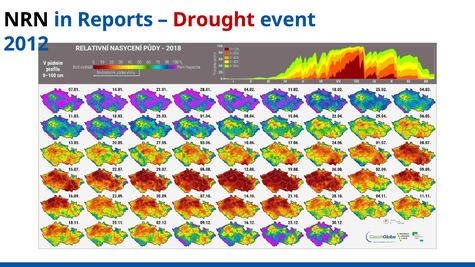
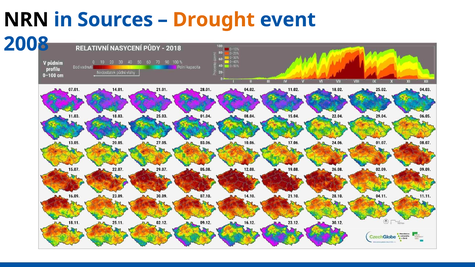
Reports: Reports -> Sources
Drought colour: red -> orange
2012: 2012 -> 2008
